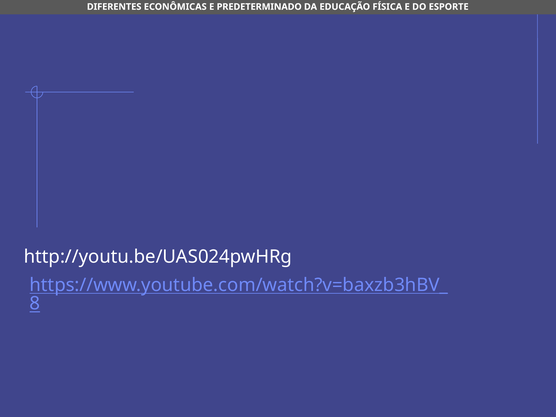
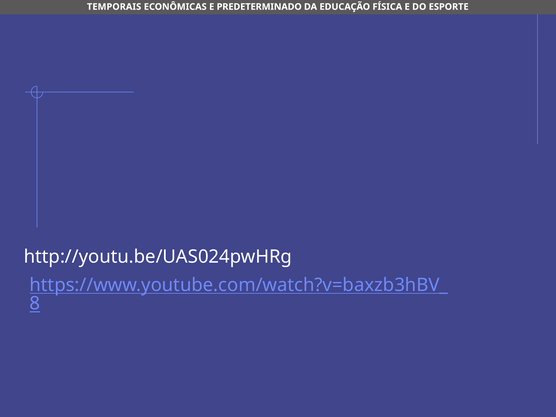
DIFERENTES: DIFERENTES -> TEMPORAIS
